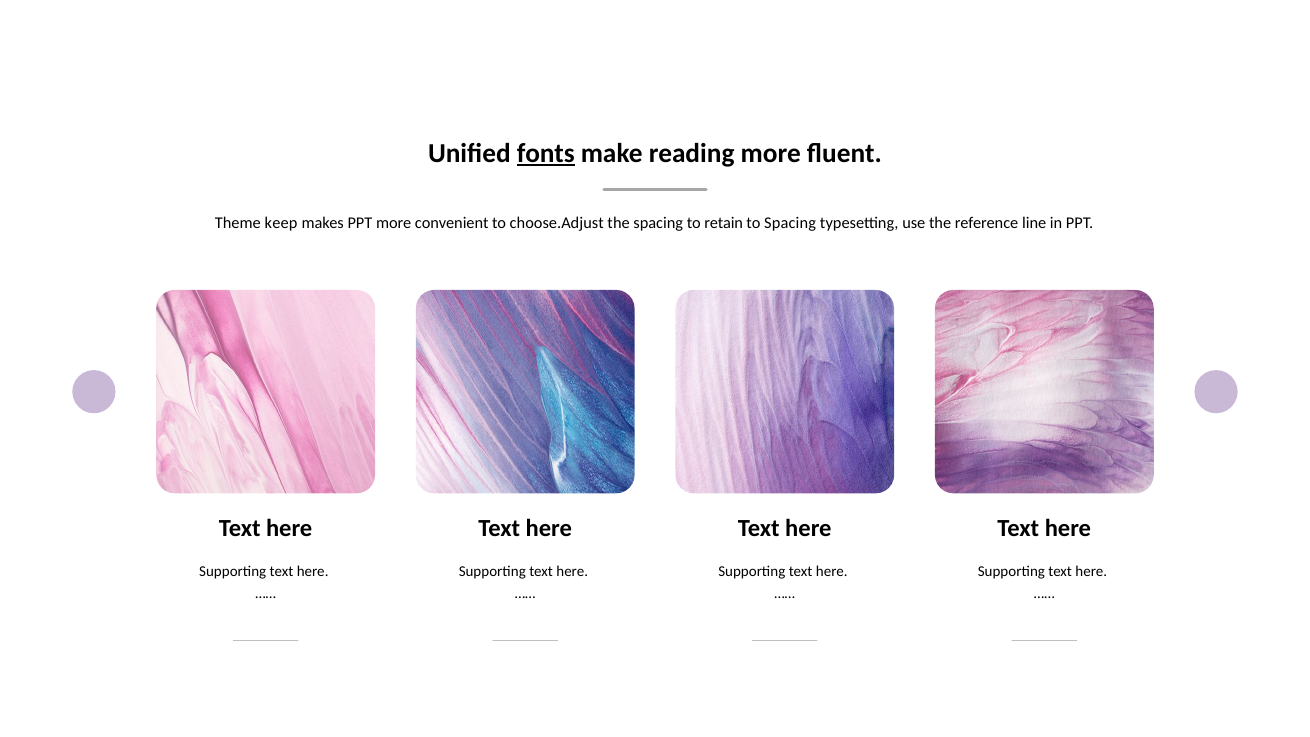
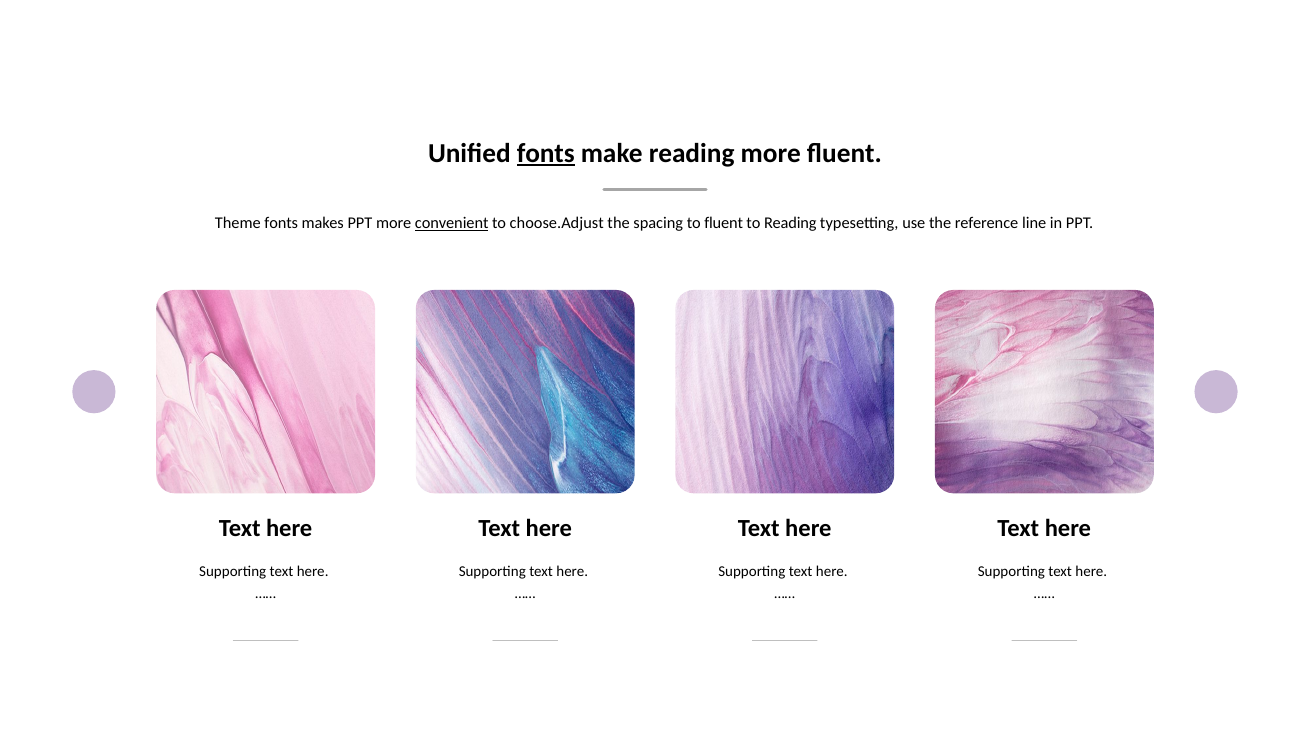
Theme keep: keep -> fonts
convenient underline: none -> present
to retain: retain -> fluent
to Spacing: Spacing -> Reading
